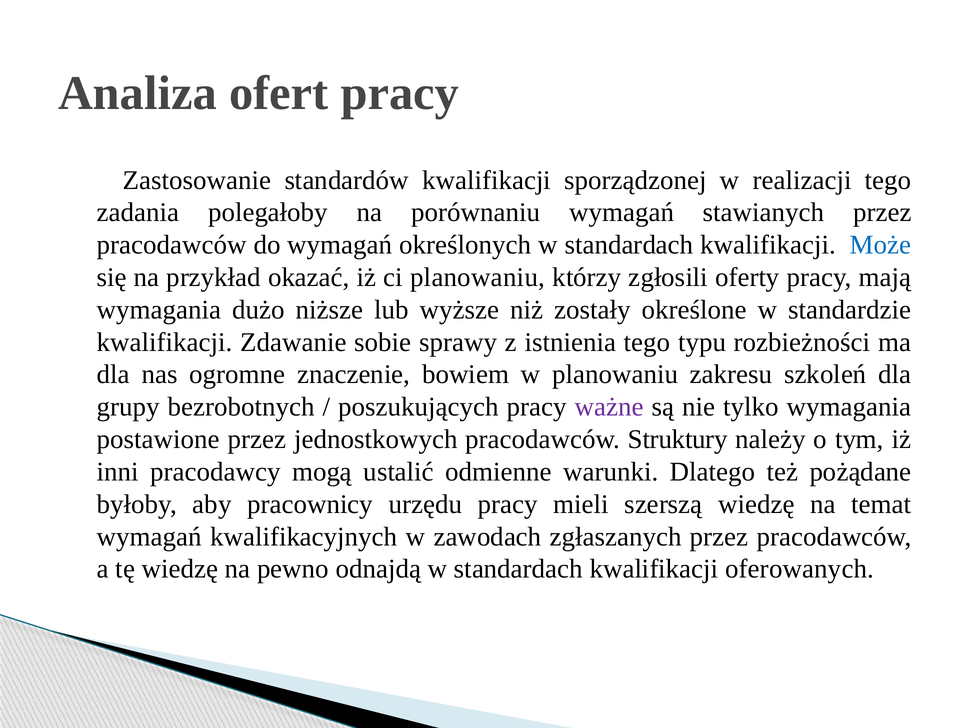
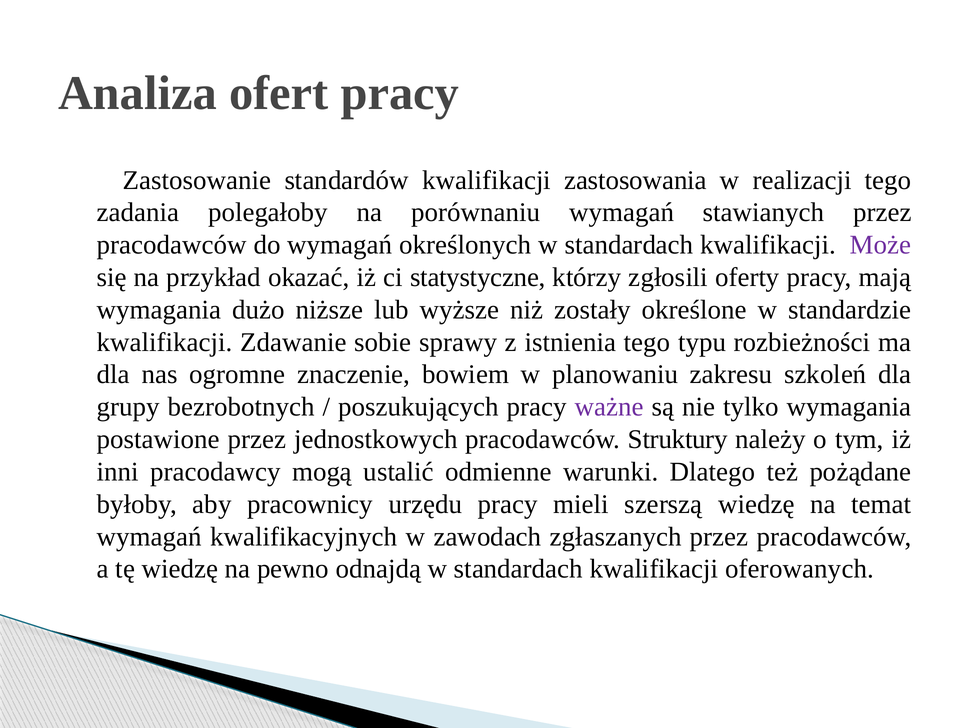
sporządzonej: sporządzonej -> zastosowania
Może colour: blue -> purple
ci planowaniu: planowaniu -> statystyczne
